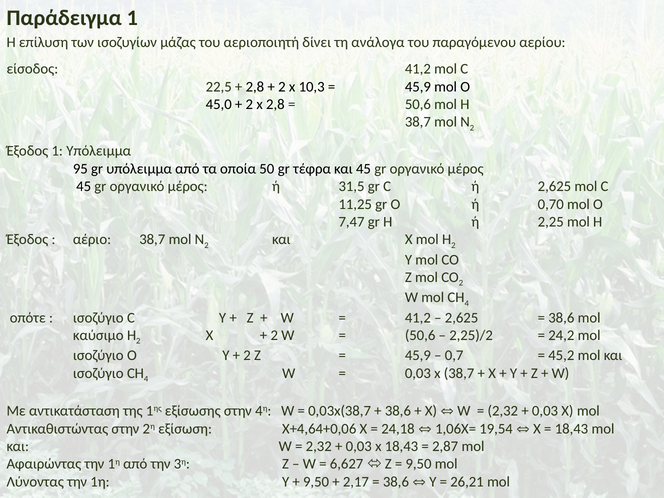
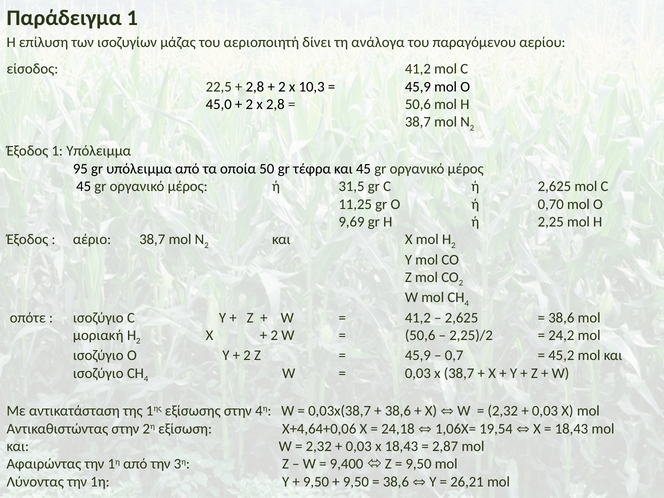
7,47: 7,47 -> 9,69
καύσιμο: καύσιμο -> μοριακή
6,627: 6,627 -> 9,400
2,17 at (356, 482): 2,17 -> 9,50
